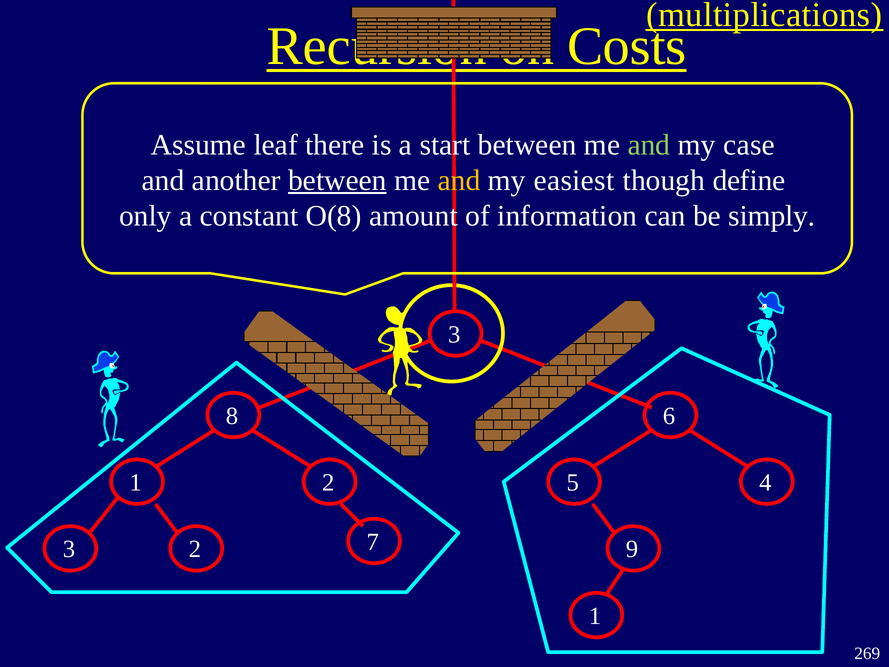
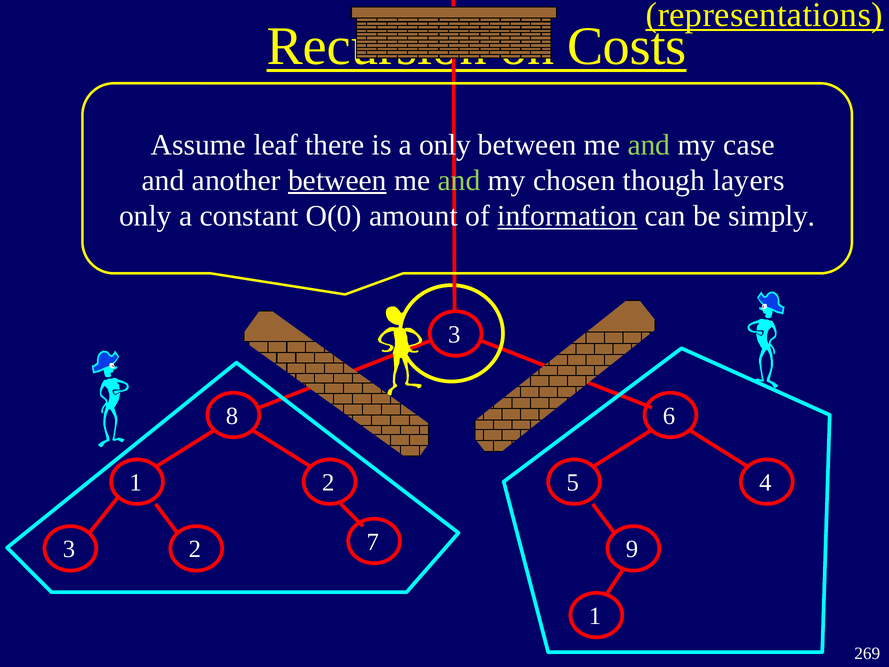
multiplications: multiplications -> representations
a start: start -> only
and at (459, 180) colour: yellow -> light green
easiest: easiest -> chosen
define: define -> layers
O(8: O(8 -> O(0
information underline: none -> present
